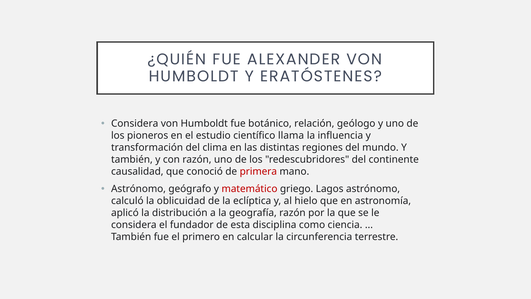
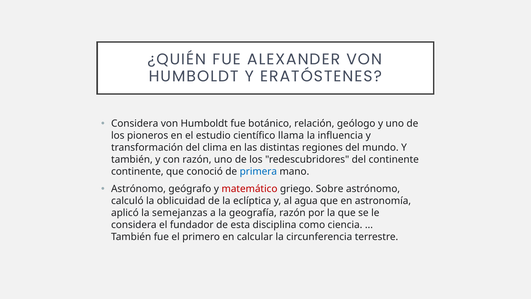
causalidad at (137, 171): causalidad -> continente
primera colour: red -> blue
Lagos: Lagos -> Sobre
hielo: hielo -> agua
distribución: distribución -> semejanzas
